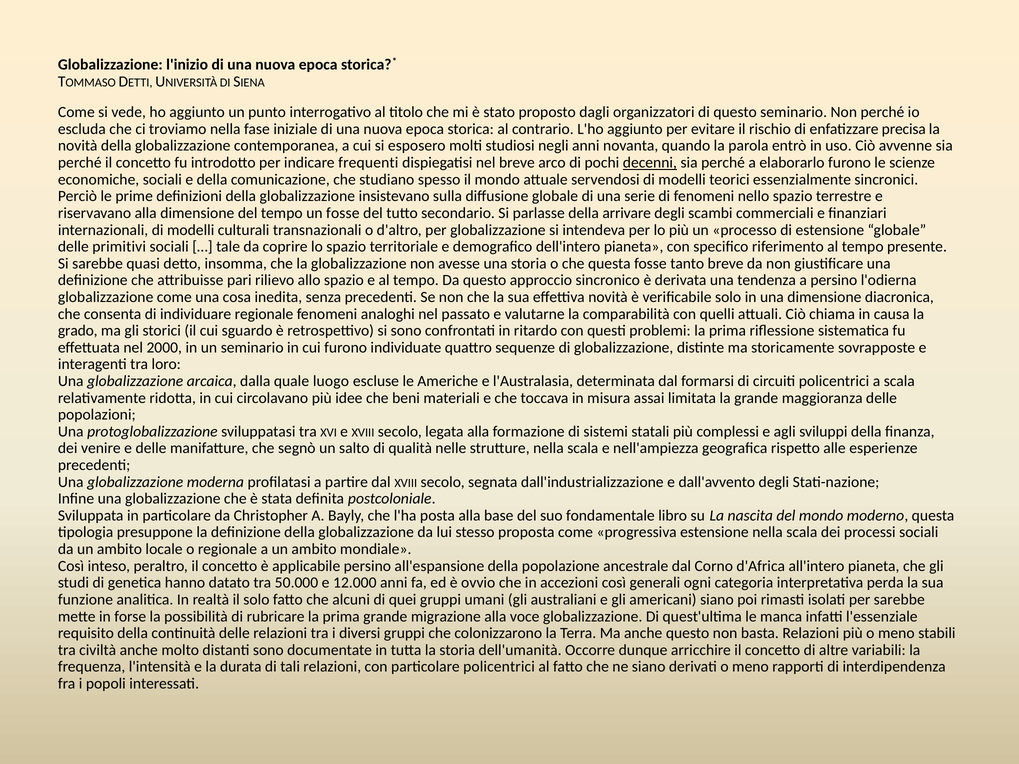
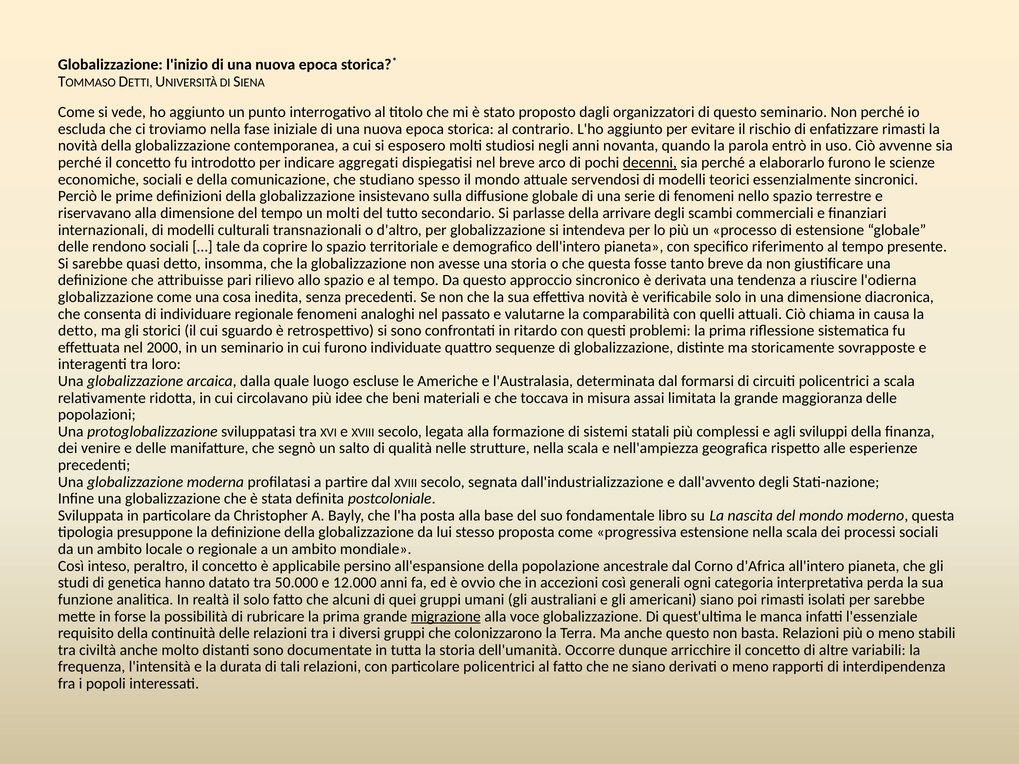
enfatizzare precisa: precisa -> rimasti
frequenti: frequenti -> aggregati
un fosse: fosse -> molti
primitivi: primitivi -> rendono
a persino: persino -> riuscire
grado at (78, 331): grado -> detto
migrazione underline: none -> present
